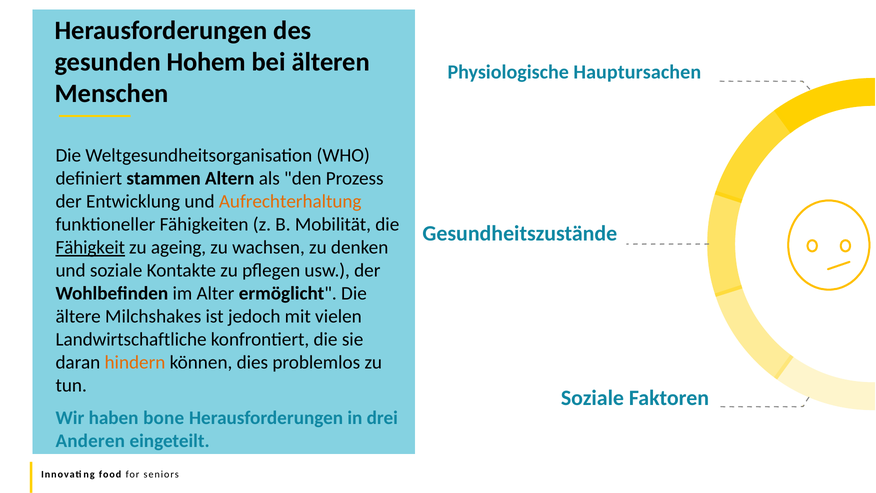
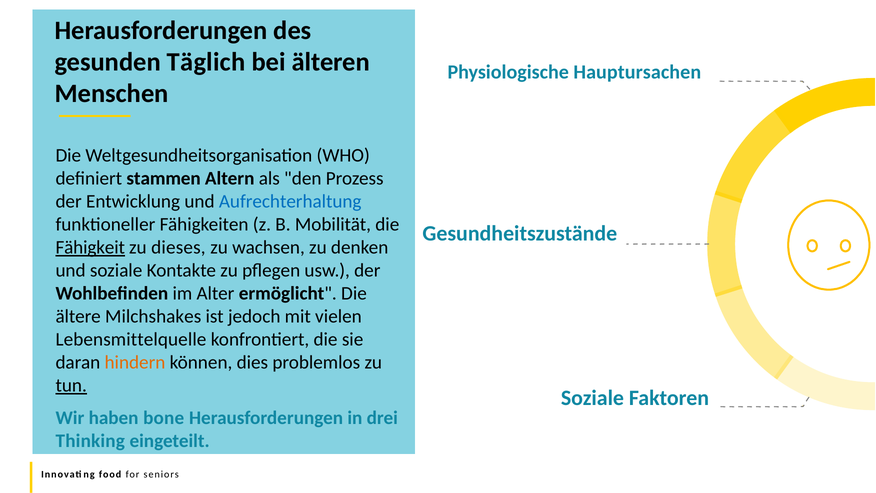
Hohem: Hohem -> Täglich
Aufrechterhaltung colour: orange -> blue
ageing: ageing -> dieses
Landwirtschaftliche: Landwirtschaftliche -> Lebensmittelquelle
tun underline: none -> present
Anderen: Anderen -> Thinking
